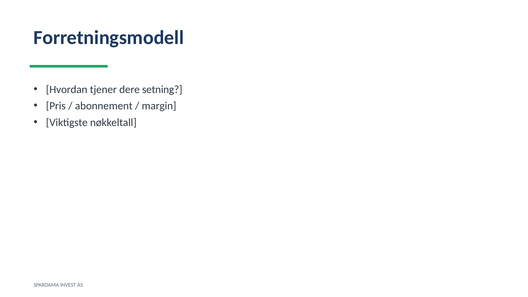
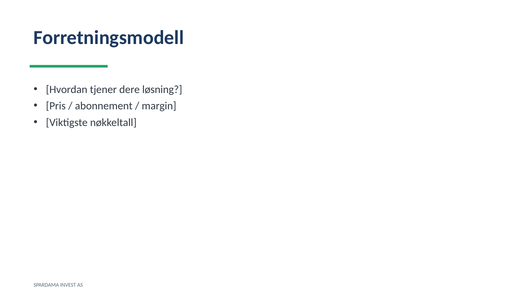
setning: setning -> løsning
